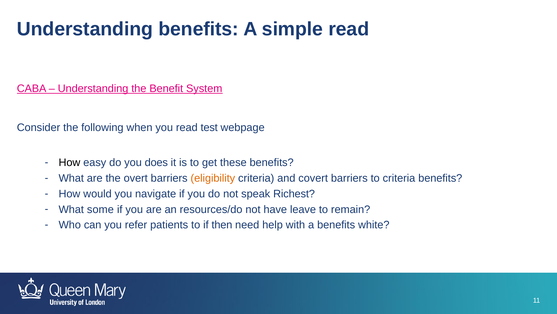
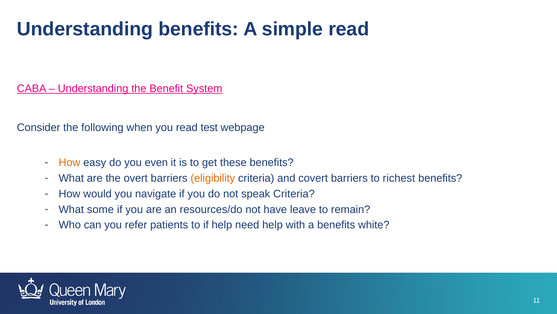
How at (69, 162) colour: black -> orange
does: does -> even
to criteria: criteria -> richest
speak Richest: Richest -> Criteria
if then: then -> help
